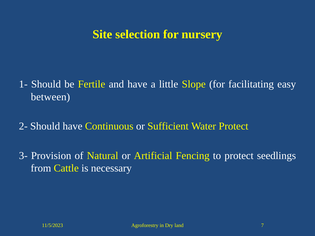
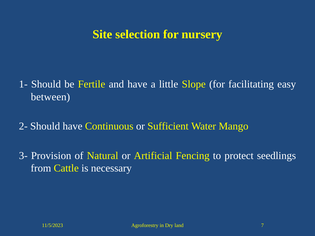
Water Protect: Protect -> Mango
